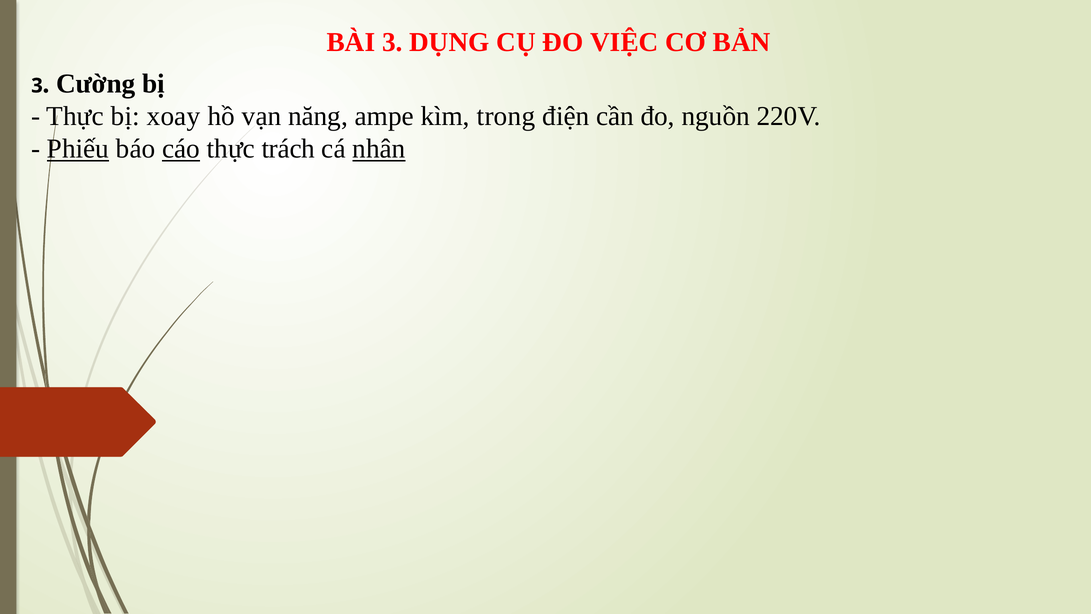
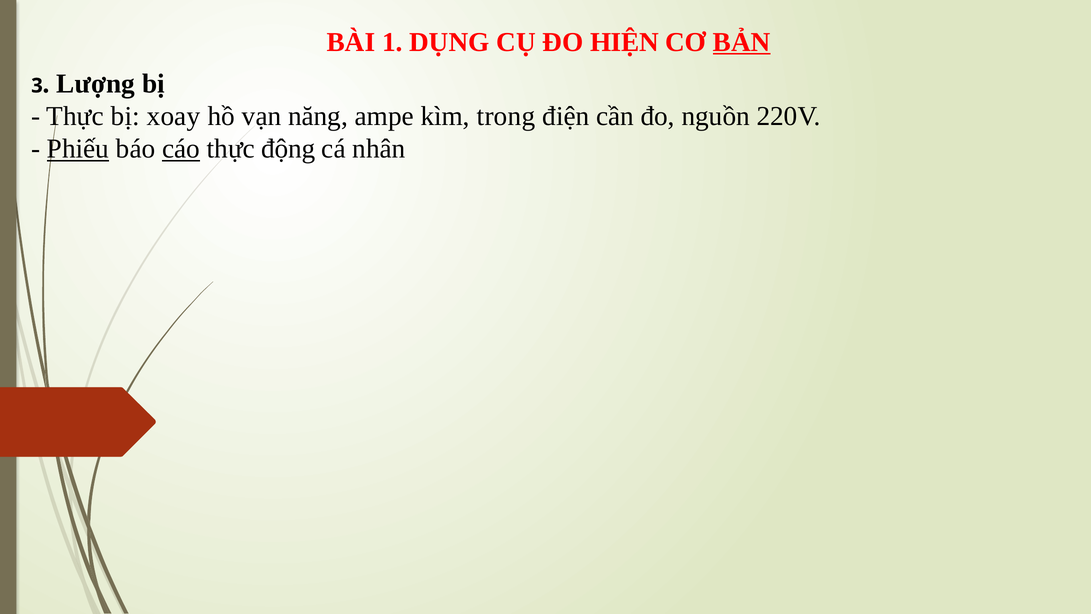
BÀI 3: 3 -> 1
VIỆC: VIỆC -> HIỆN
BẢN underline: none -> present
Cường: Cường -> Lượng
trách: trách -> động
nhân underline: present -> none
